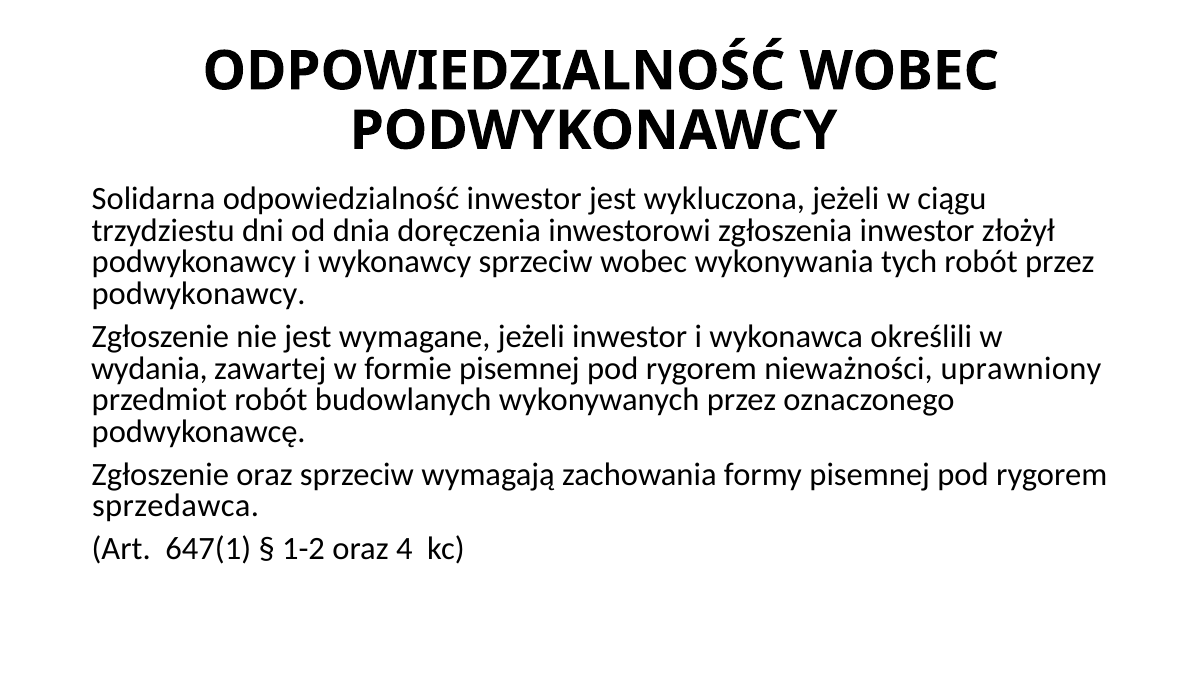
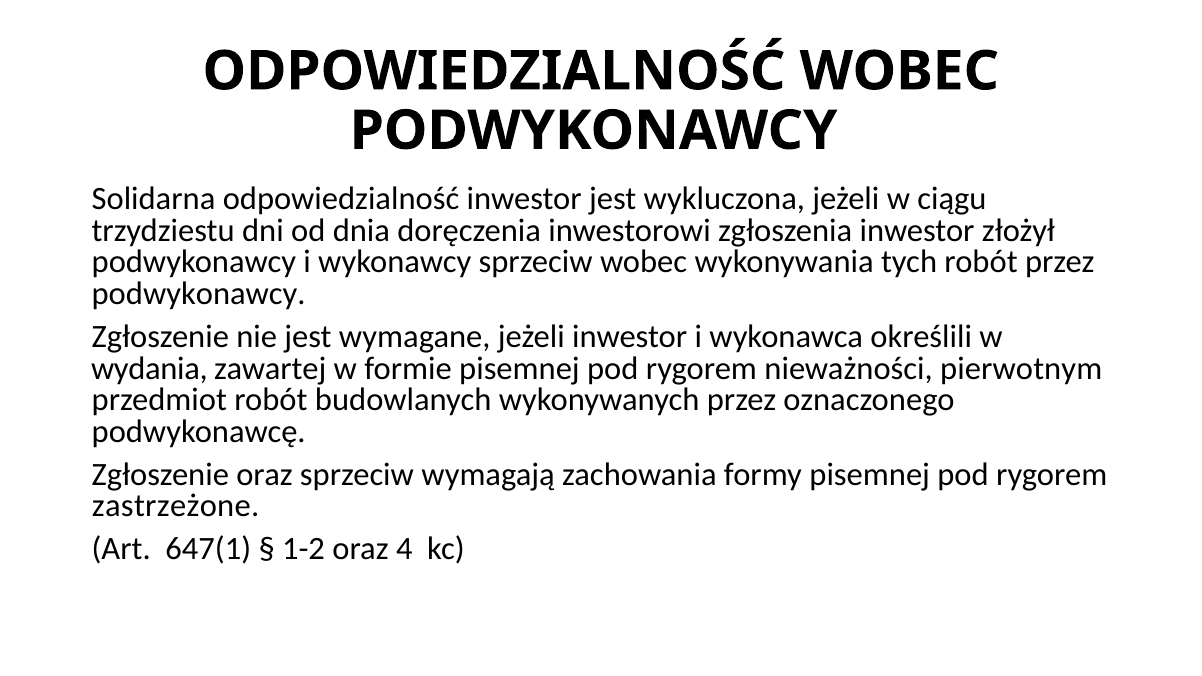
uprawniony: uprawniony -> pierwotnym
sprzedawca: sprzedawca -> zastrzeżone
